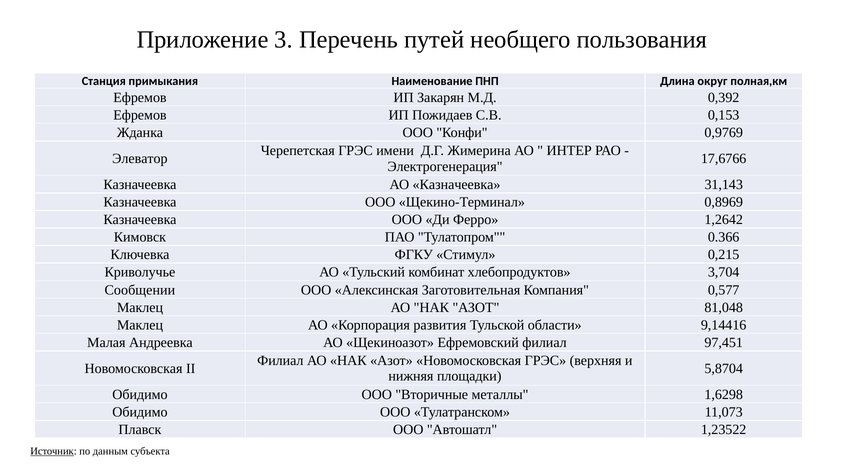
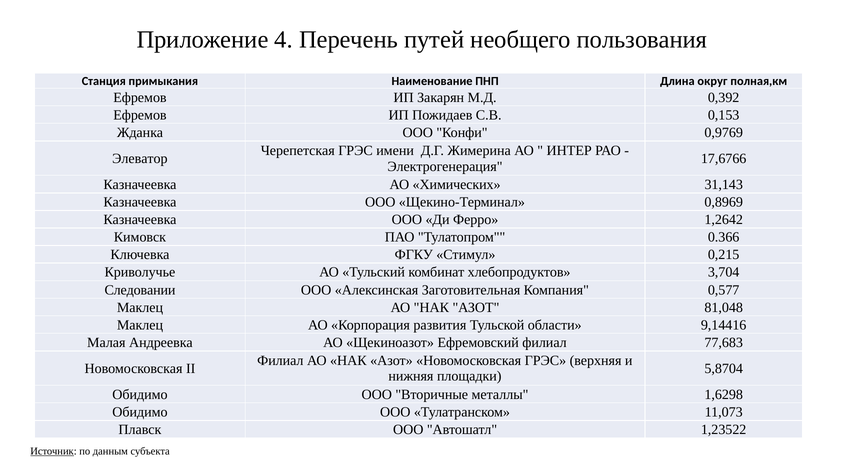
3: 3 -> 4
АО Казначеевка: Казначеевка -> Химических
Сообщении: Сообщении -> Следовании
97,451: 97,451 -> 77,683
